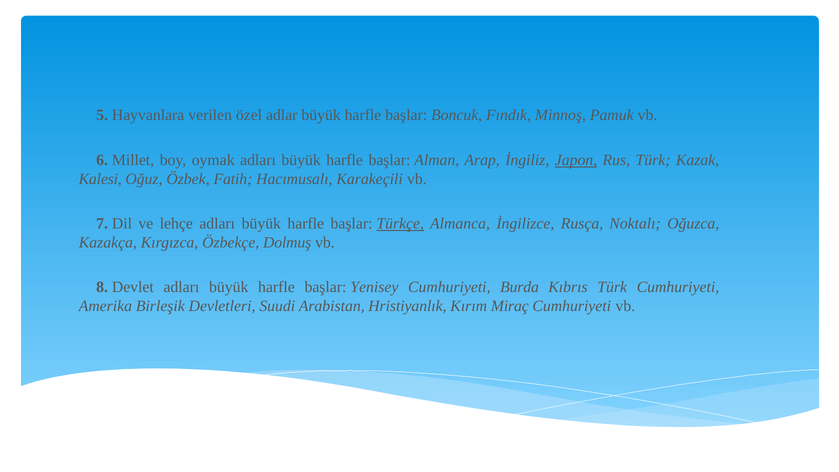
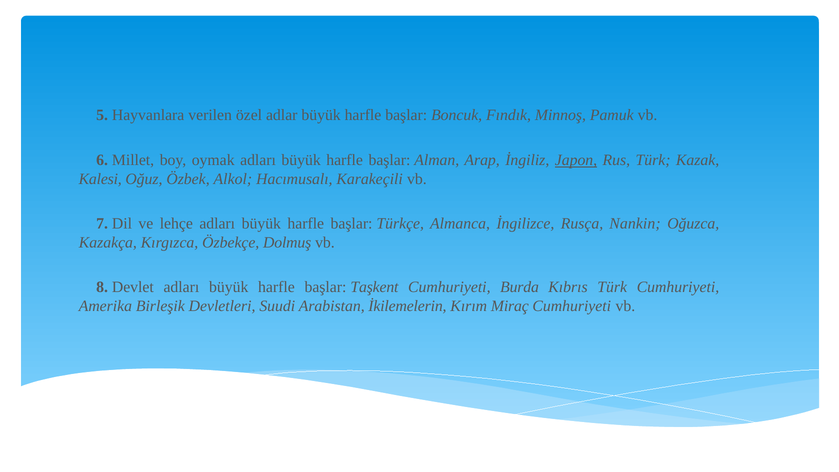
Fatih: Fatih -> Alkol
Türkçe underline: present -> none
Noktalı: Noktalı -> Nankin
Yenisey: Yenisey -> Taşkent
Hristiyanlık: Hristiyanlık -> İkilemelerin
